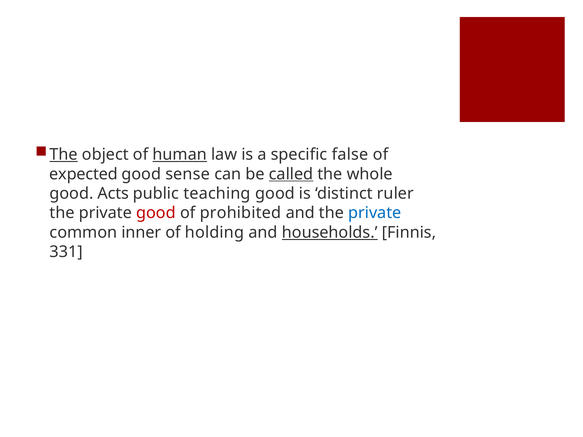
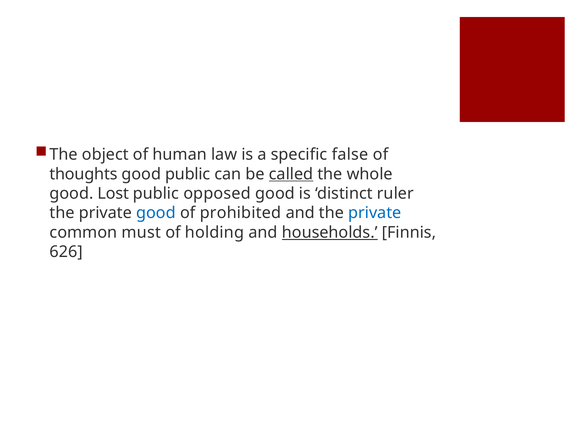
The at (64, 155) underline: present -> none
human underline: present -> none
expected: expected -> thoughts
good sense: sense -> public
Acts: Acts -> Lost
teaching: teaching -> opposed
good at (156, 213) colour: red -> blue
inner: inner -> must
331: 331 -> 626
